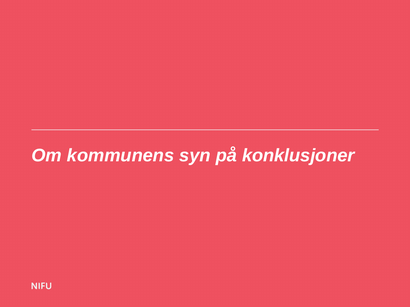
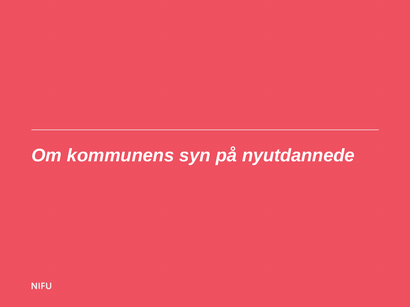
konklusjoner: konklusjoner -> nyutdannede
